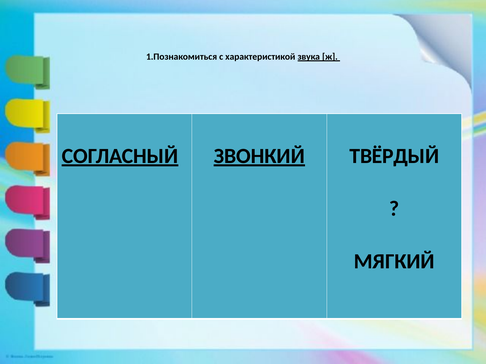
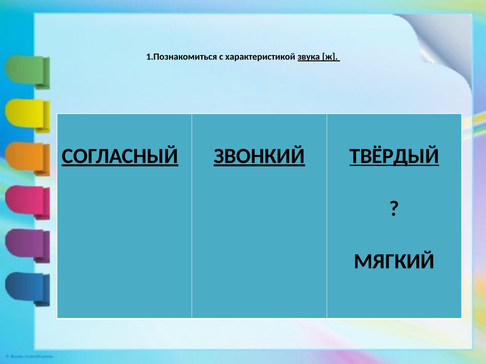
ТВЁРДЫЙ underline: none -> present
